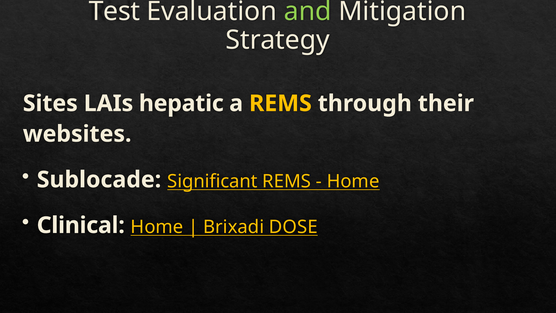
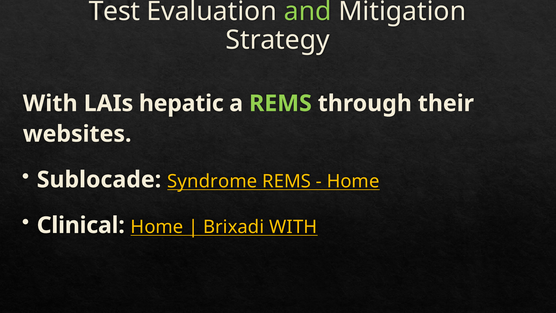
Sites at (50, 103): Sites -> With
REMS at (280, 103) colour: yellow -> light green
Significant: Significant -> Syndrome
Brixadi DOSE: DOSE -> WITH
